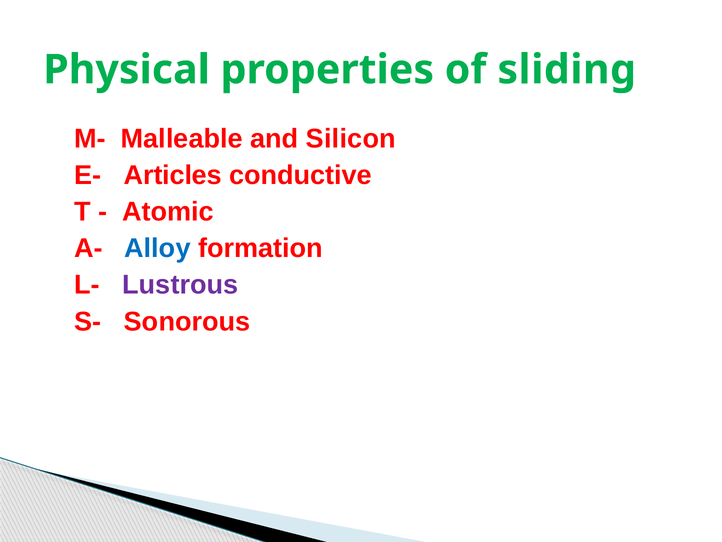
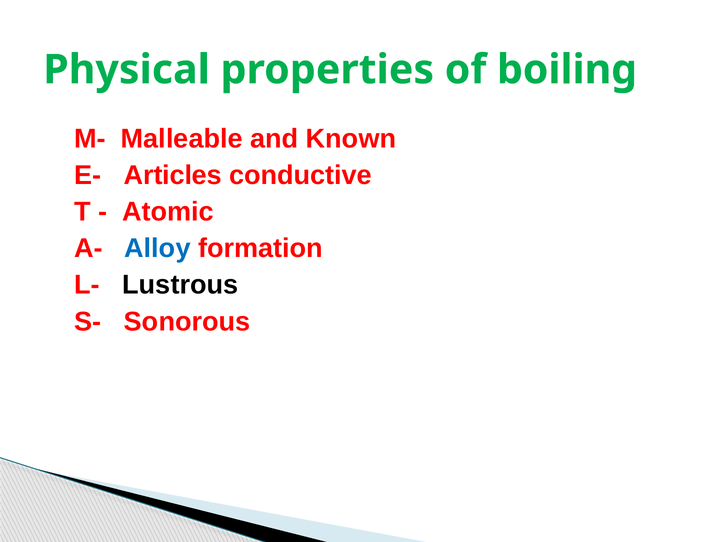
sliding: sliding -> boiling
Silicon: Silicon -> Known
Lustrous colour: purple -> black
